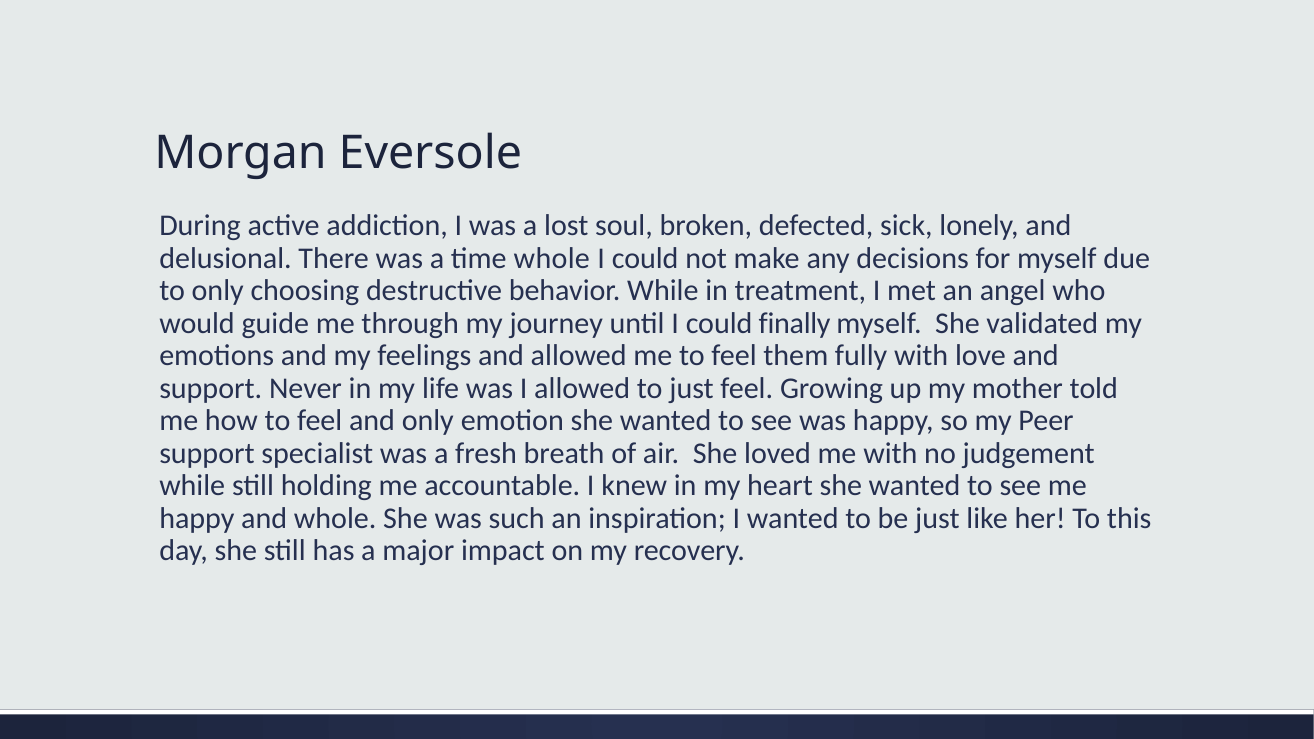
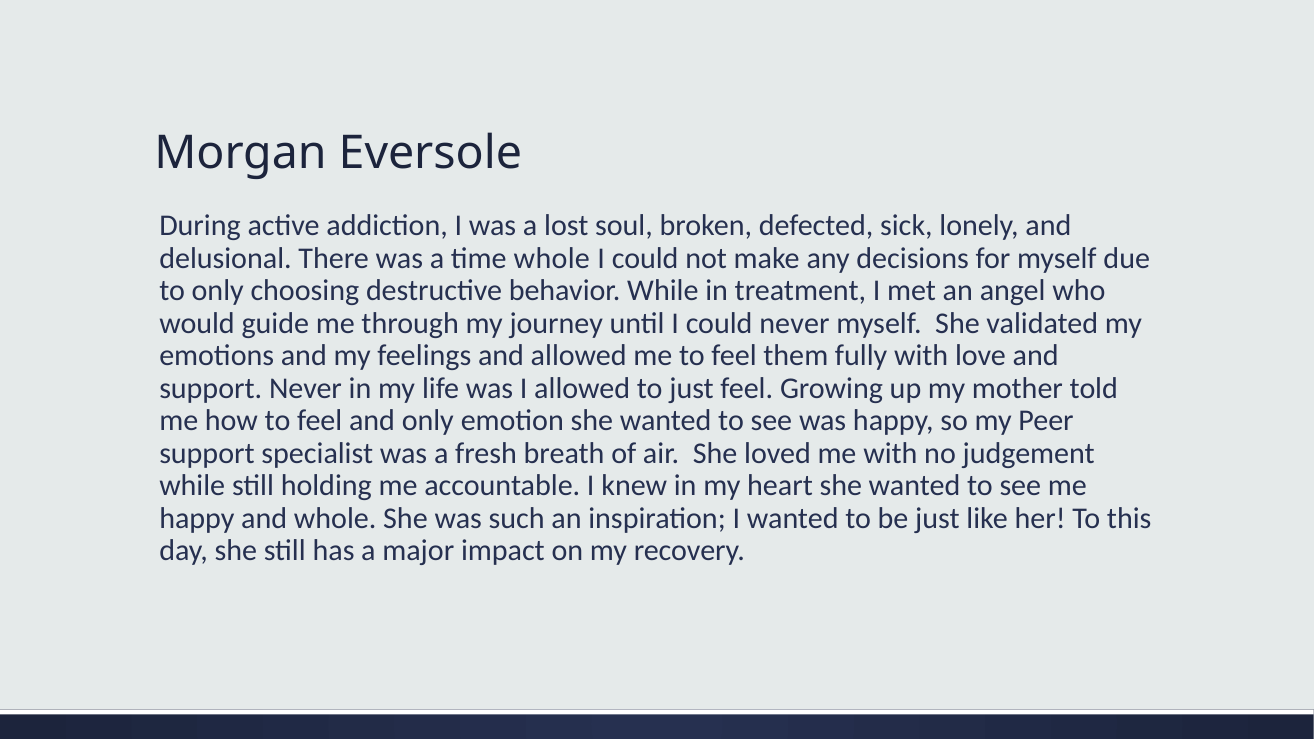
could finally: finally -> never
